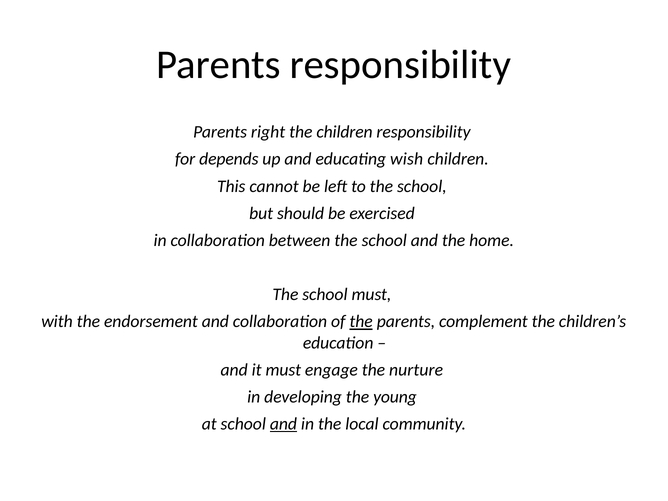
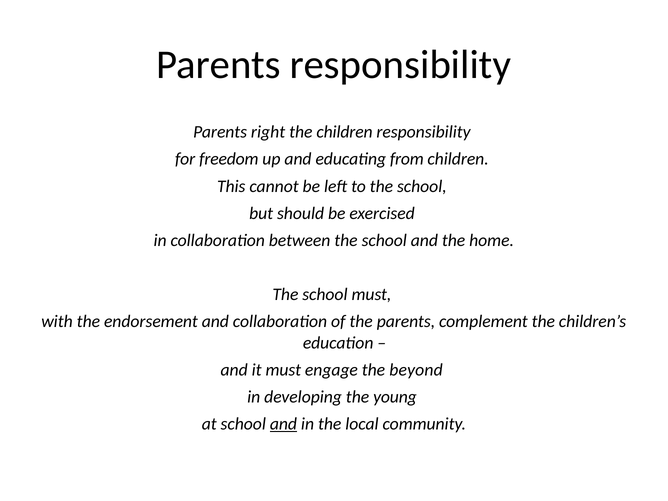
depends: depends -> freedom
wish: wish -> from
the at (361, 322) underline: present -> none
nurture: nurture -> beyond
